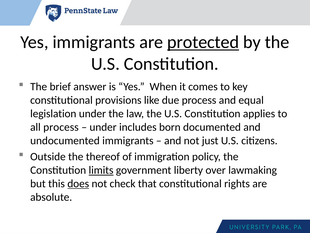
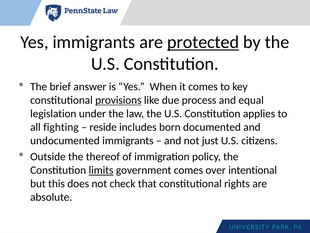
provisions underline: none -> present
all process: process -> fighting
under at (103, 127): under -> reside
government liberty: liberty -> comes
lawmaking: lawmaking -> intentional
does underline: present -> none
